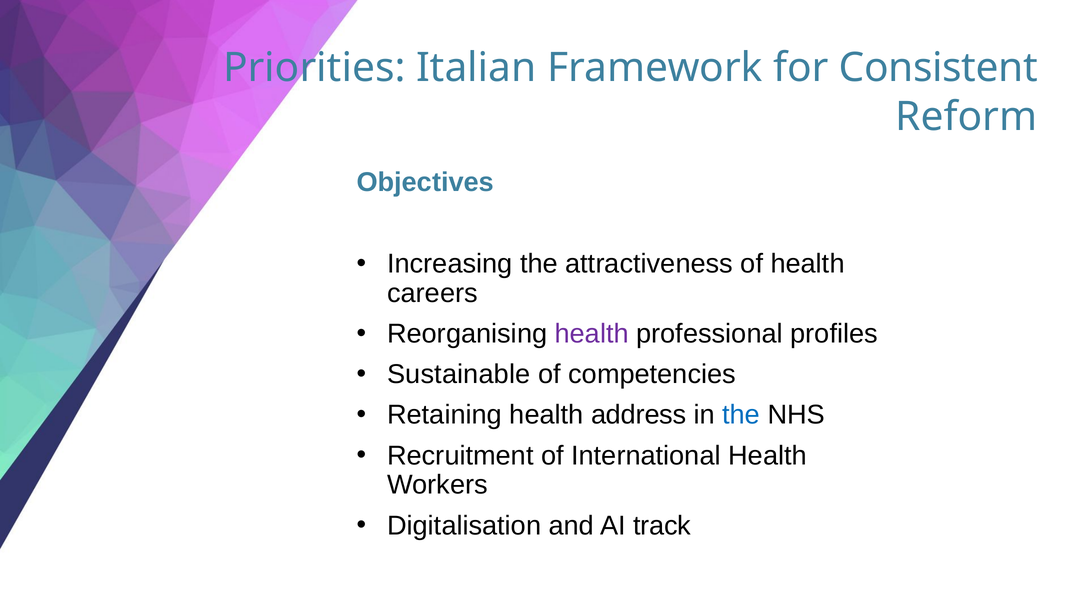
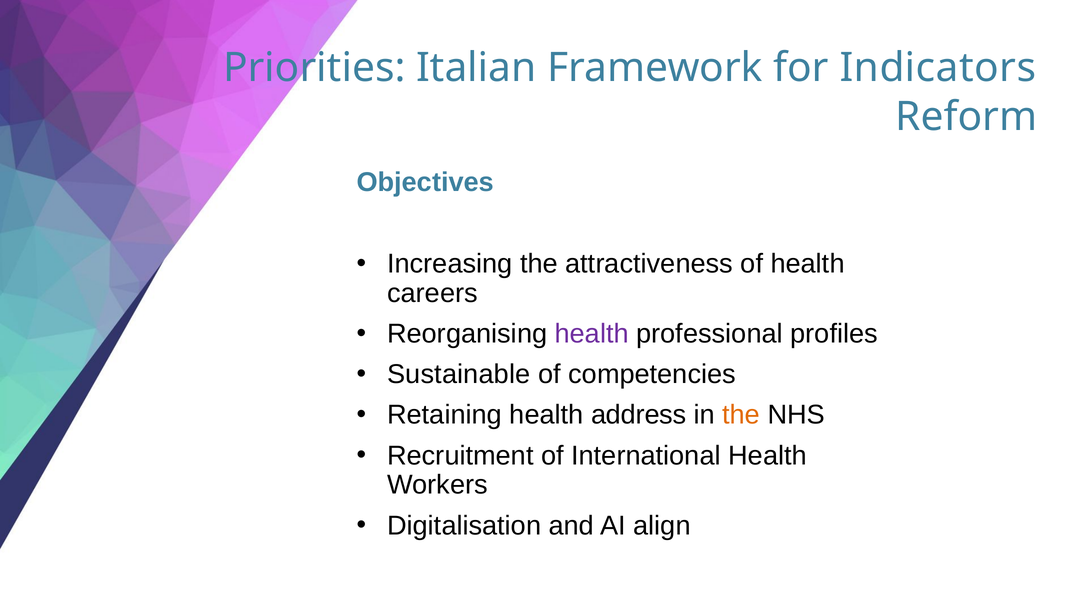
Consistent: Consistent -> Indicators
the at (741, 415) colour: blue -> orange
track: track -> align
